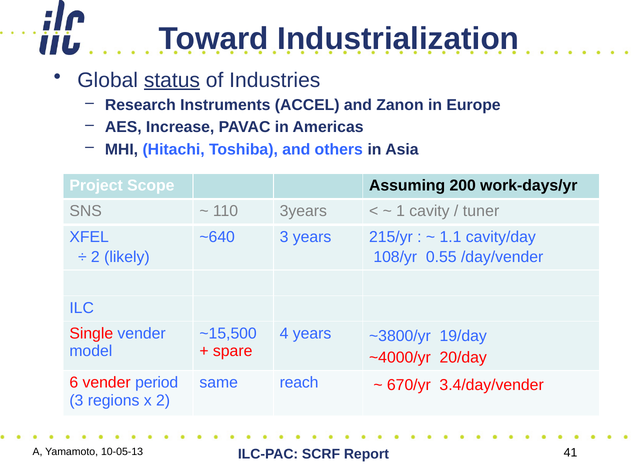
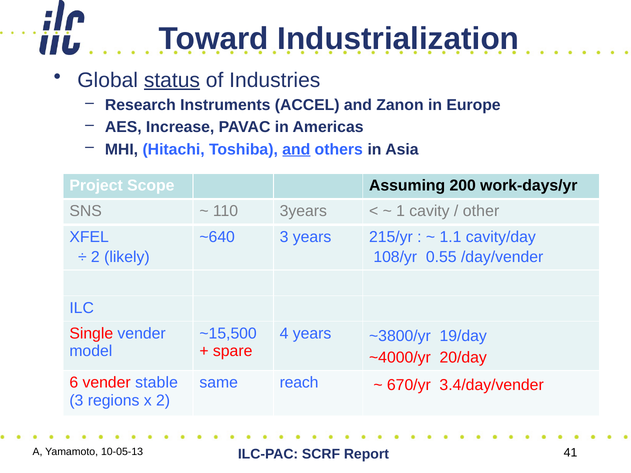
and at (296, 149) underline: none -> present
tuner: tuner -> other
period: period -> stable
